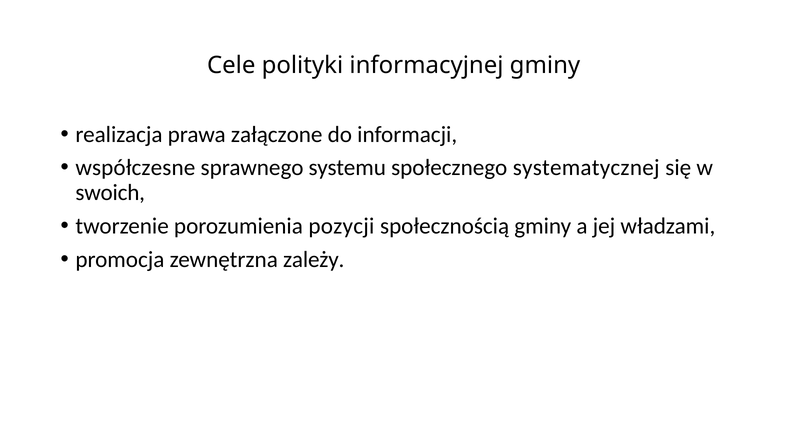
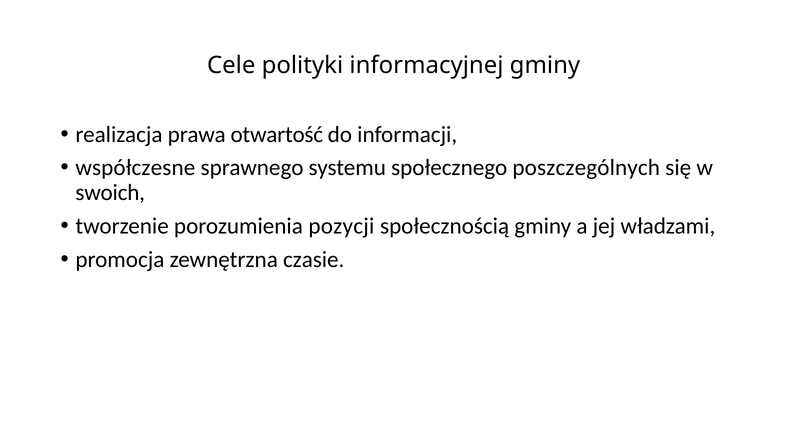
załączone: załączone -> otwartość
systematycznej: systematycznej -> poszczególnych
zależy: zależy -> czasie
